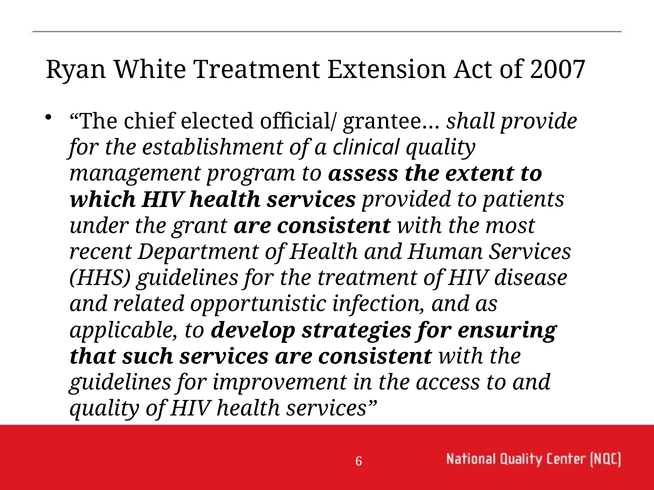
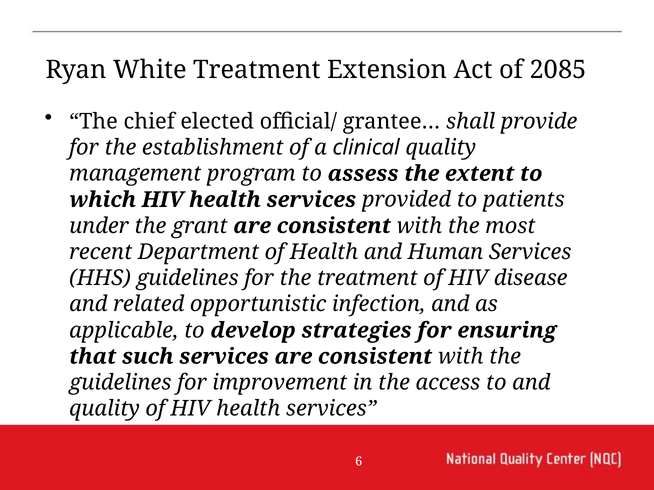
2007: 2007 -> 2085
